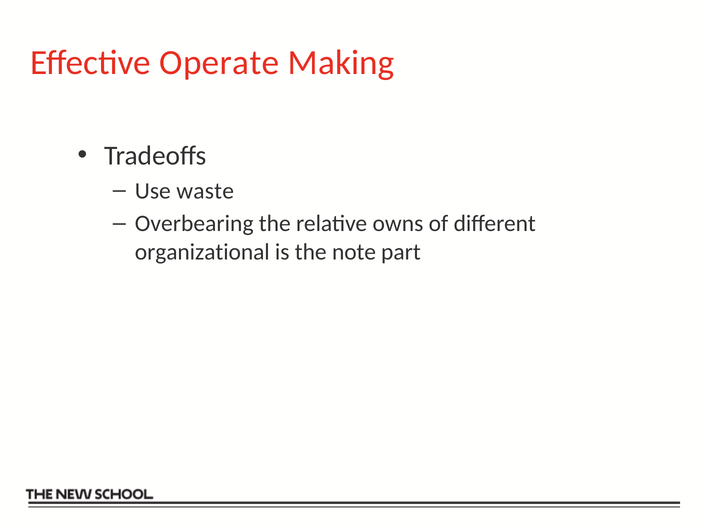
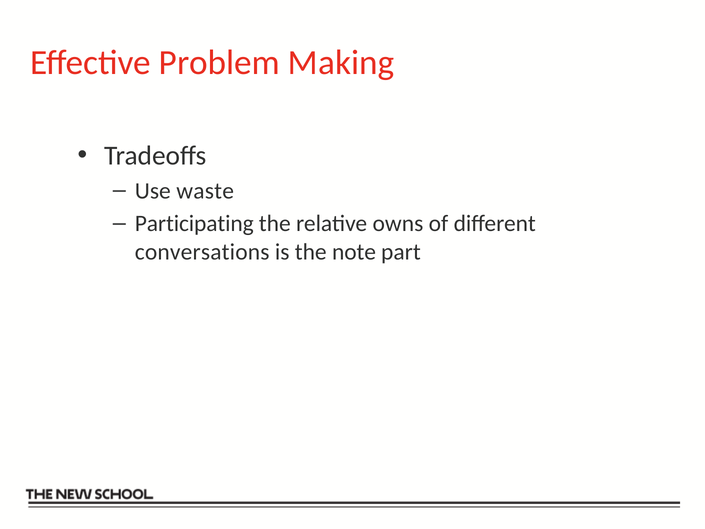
Operate: Operate -> Problem
Overbearing: Overbearing -> Participating
organizational: organizational -> conversations
